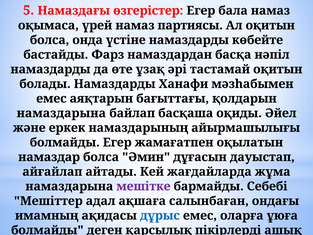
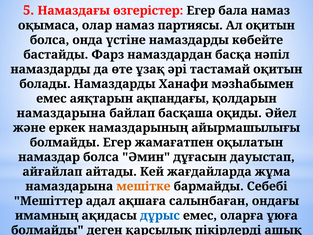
үрей: үрей -> олар
бағыттағы: бағыттағы -> ақпандағы
мешітке colour: purple -> orange
